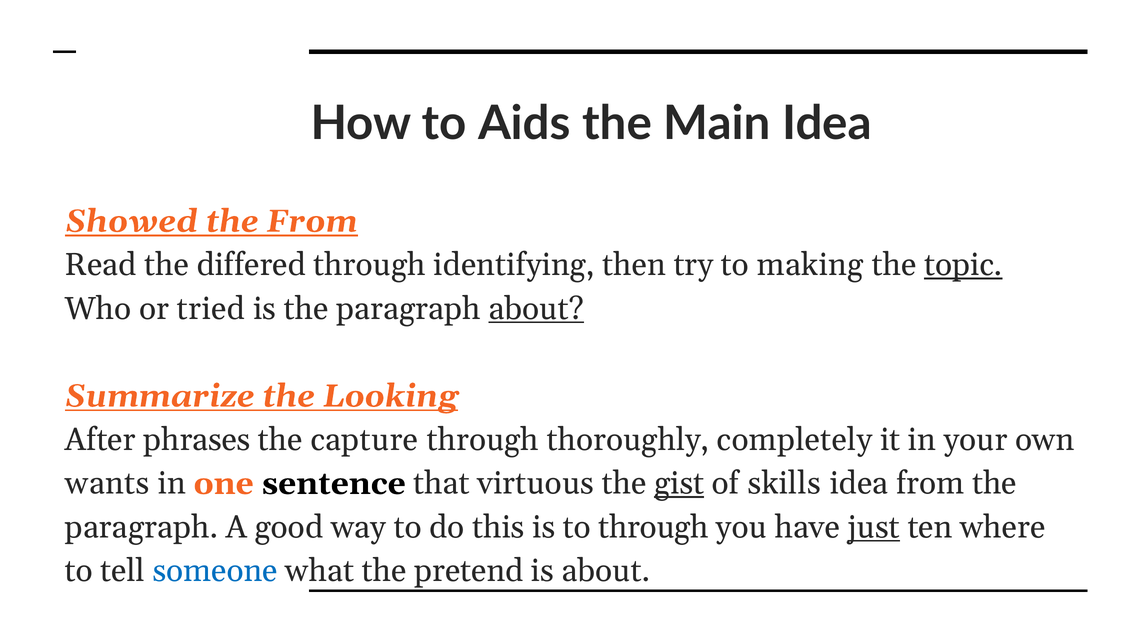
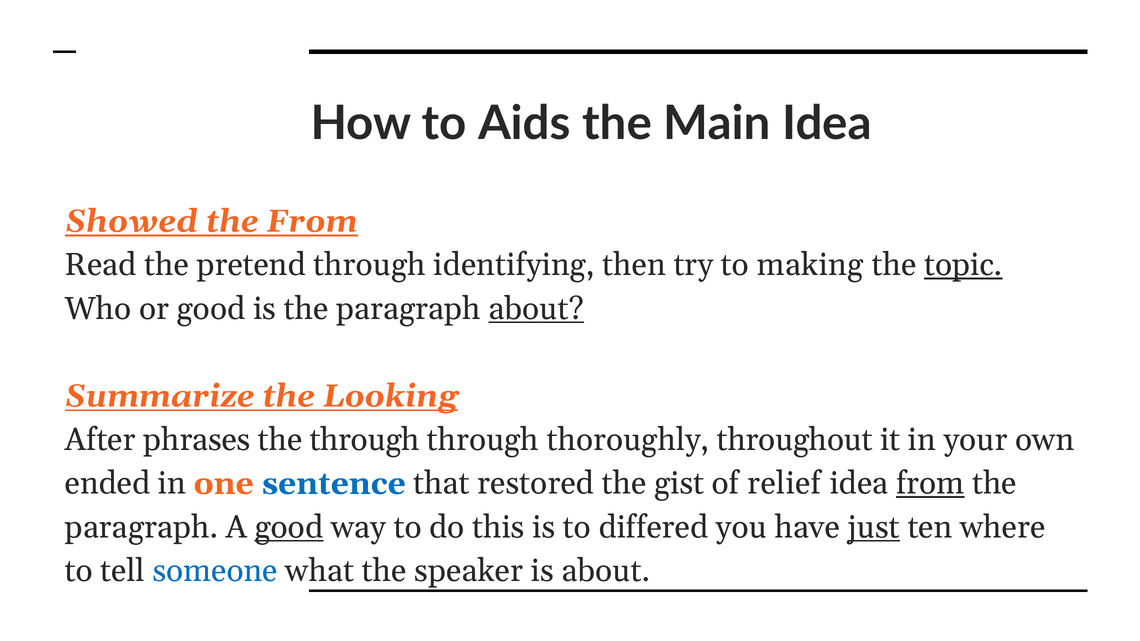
differed: differed -> pretend
or tried: tried -> good
the capture: capture -> through
completely: completely -> throughout
wants: wants -> ended
sentence colour: black -> blue
virtuous: virtuous -> restored
gist underline: present -> none
skills: skills -> relief
from at (930, 484) underline: none -> present
good at (289, 527) underline: none -> present
to through: through -> differed
pretend: pretend -> speaker
